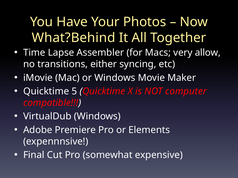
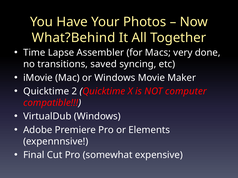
allow: allow -> done
either: either -> saved
5: 5 -> 2
